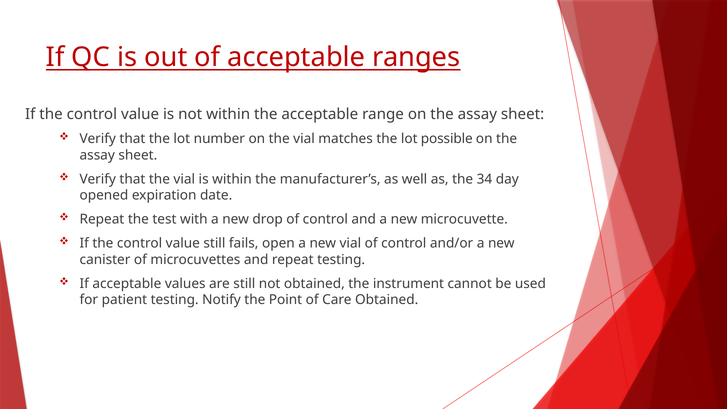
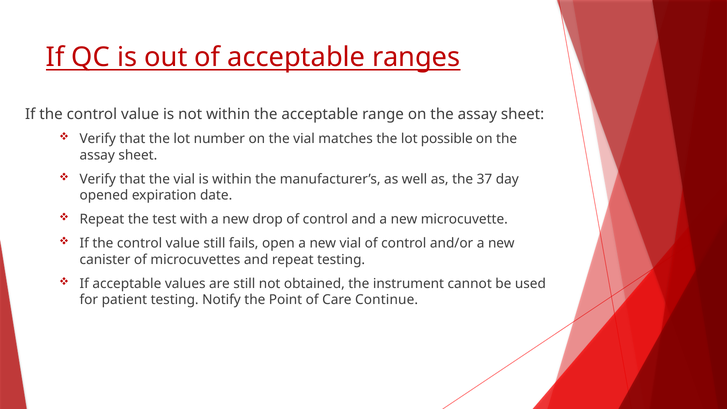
34: 34 -> 37
Care Obtained: Obtained -> Continue
